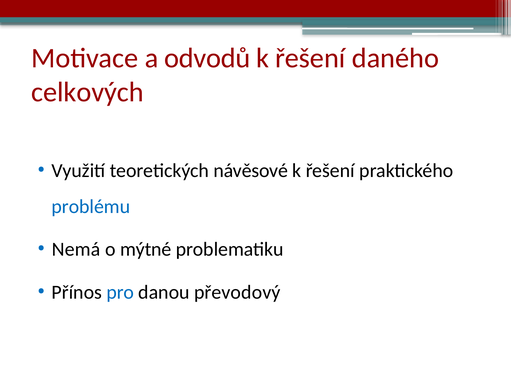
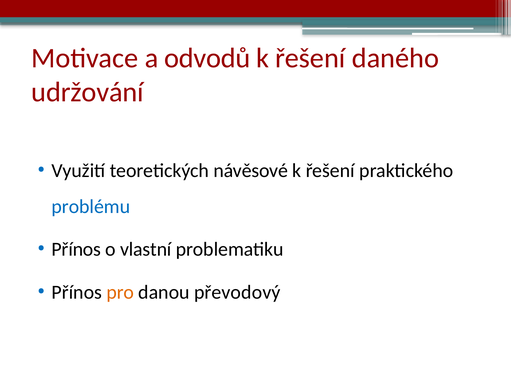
celkových: celkových -> udržování
Nemá at (76, 250): Nemá -> Přínos
mýtné: mýtné -> vlastní
pro colour: blue -> orange
